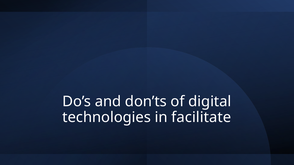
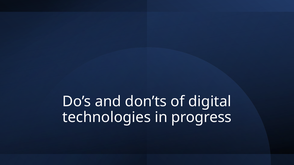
facilitate: facilitate -> progress
